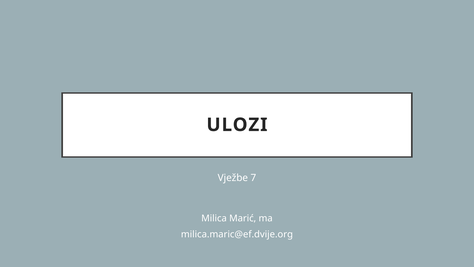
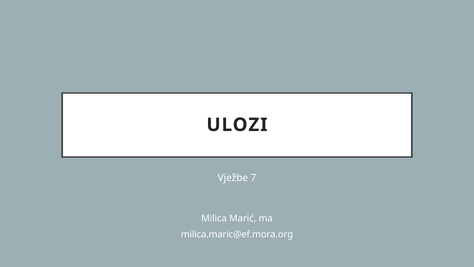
milica.maric@ef.dvije.org: milica.maric@ef.dvije.org -> milica.maric@ef.mora.org
